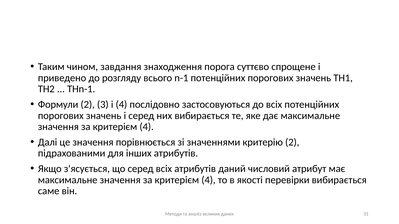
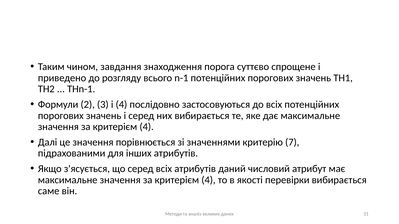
критерію 2: 2 -> 7
